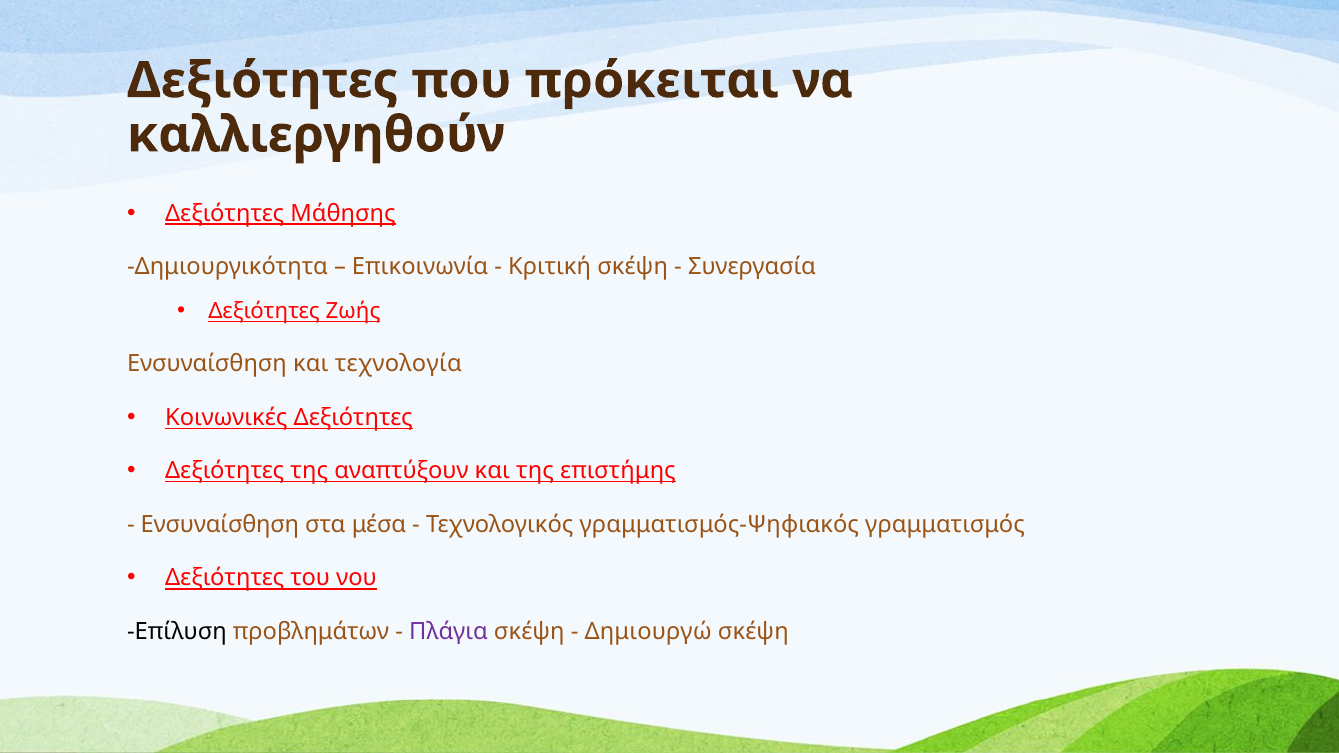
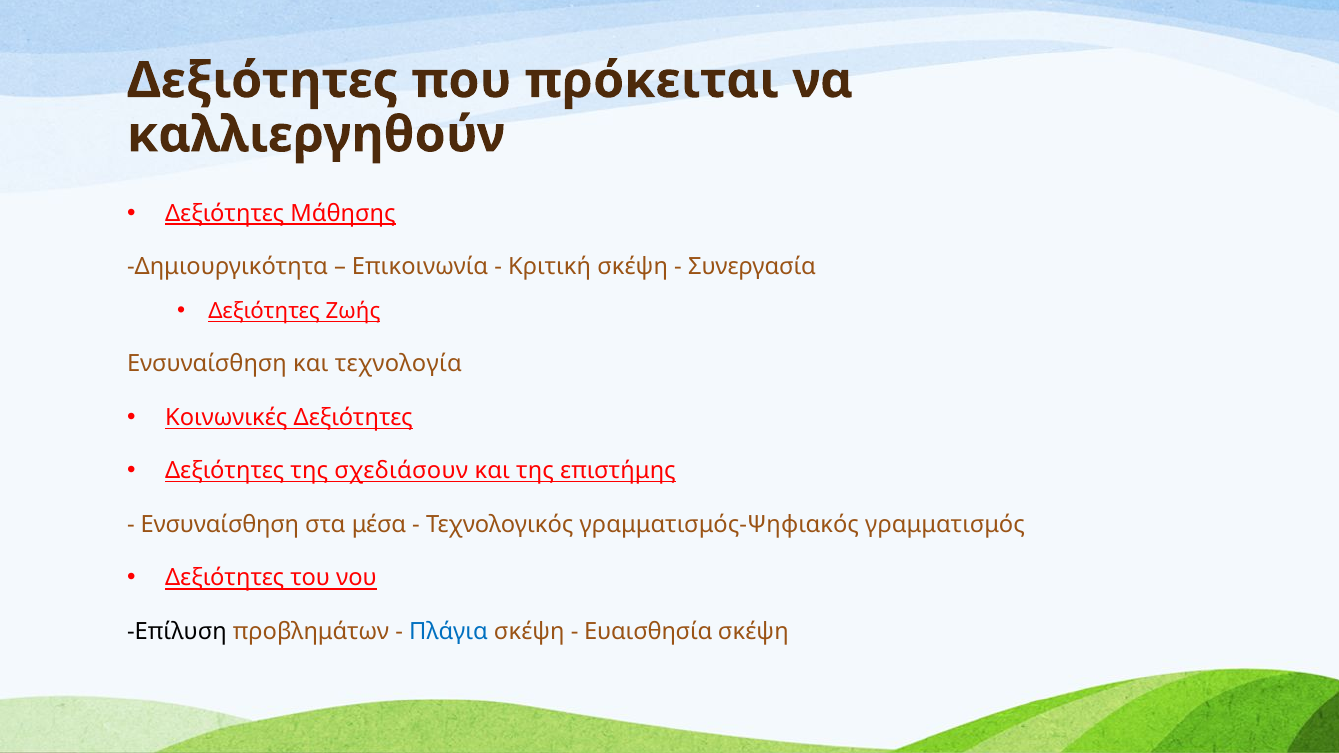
αναπτύξουν: αναπτύξουν -> σχεδιάσουν
Πλάγια colour: purple -> blue
Δημιουργώ: Δημιουργώ -> Ευαισθησία
